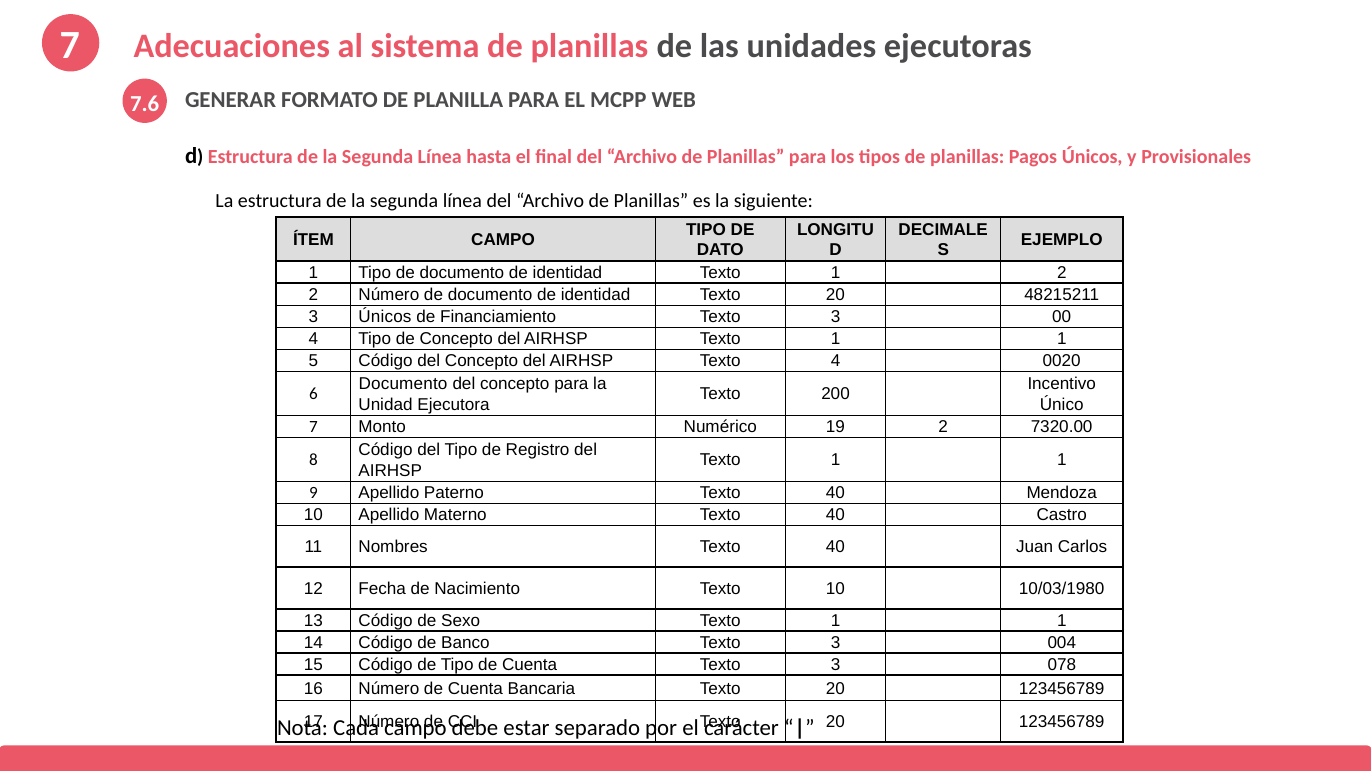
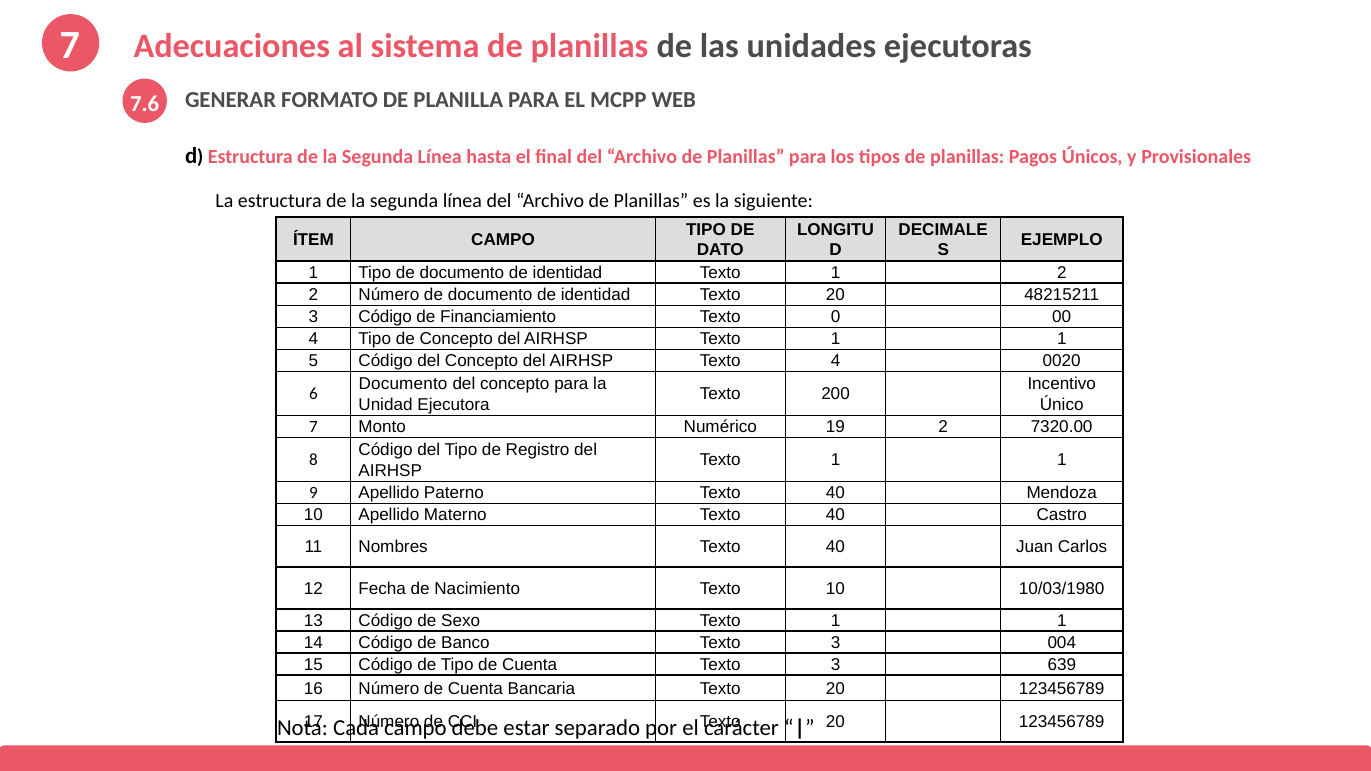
3 Únicos: Únicos -> Código
Financiamiento Texto 3: 3 -> 0
078: 078 -> 639
